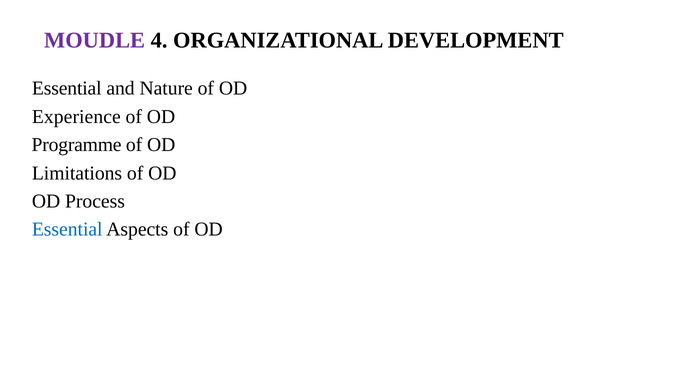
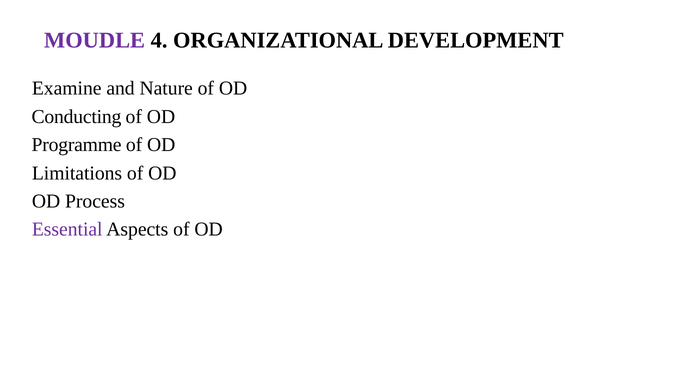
Essential at (67, 88): Essential -> Examine
Experience: Experience -> Conducting
Essential at (67, 229) colour: blue -> purple
